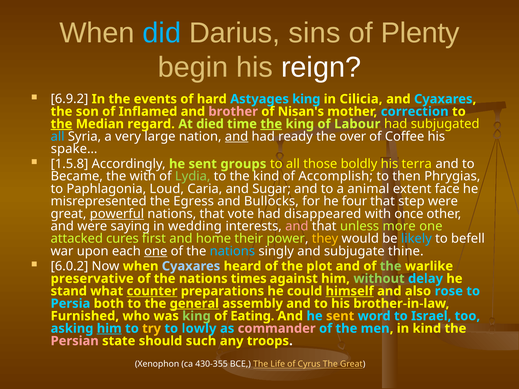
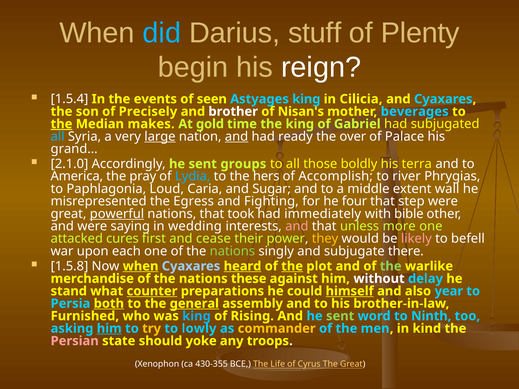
sins: sins -> stuff
6.9.2: 6.9.2 -> 1.5.4
hard: hard -> seen
Inflamed: Inflamed -> Precisely
brother colour: pink -> white
correction: correction -> beverages
regard: regard -> makes
died: died -> gold
the at (271, 124) underline: present -> none
Labour: Labour -> Gabriel
large underline: none -> present
Coffee: Coffee -> Palace
spake…: spake… -> grand…
1.5.8: 1.5.8 -> 2.1.0
Became: Became -> America
the with: with -> pray
Lydia colour: light green -> light blue
the kind: kind -> hers
then: then -> river
animal: animal -> middle
face: face -> wall
Bullocks: Bullocks -> Fighting
vote: vote -> took
disappeared: disappeared -> immediately
once: once -> bible
home: home -> cease
likely colour: light blue -> pink
one at (156, 251) underline: present -> none
nations at (232, 251) colour: light blue -> light green
thine: thine -> there
6.0.2: 6.0.2 -> 1.5.8
when at (141, 266) underline: none -> present
heard underline: none -> present
the at (292, 266) underline: none -> present
preservative: preservative -> merchandise
times: times -> these
without colour: light green -> white
rose: rose -> year
both underline: none -> present
king at (196, 316) colour: light green -> light blue
Eating: Eating -> Rising
sent at (340, 316) colour: yellow -> light green
Israel: Israel -> Ninth
commander colour: pink -> yellow
such: such -> yoke
